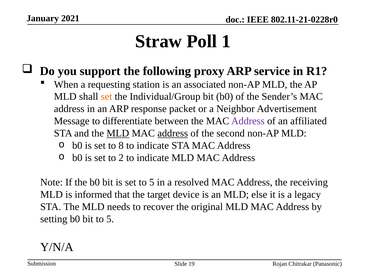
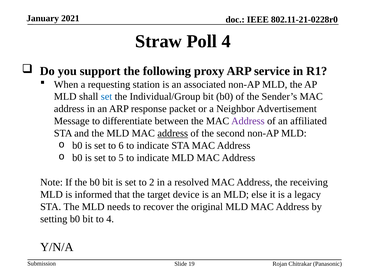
Poll 1: 1 -> 4
set at (107, 96) colour: orange -> blue
MLD at (118, 133) underline: present -> none
8: 8 -> 6
2: 2 -> 5
set to 5: 5 -> 2
bit to 5: 5 -> 4
